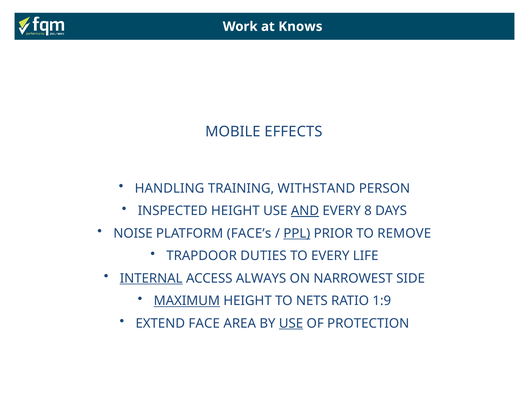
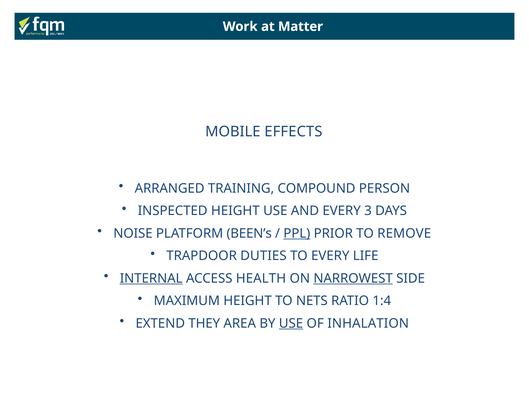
Knows: Knows -> Matter
HANDLING: HANDLING -> ARRANGED
WITHSTAND: WITHSTAND -> COMPOUND
AND underline: present -> none
8: 8 -> 3
FACE’s: FACE’s -> BEEN’s
ALWAYS: ALWAYS -> HEALTH
NARROWEST underline: none -> present
MAXIMUM underline: present -> none
1:9: 1:9 -> 1:4
FACE: FACE -> THEY
PROTECTION: PROTECTION -> INHALATION
